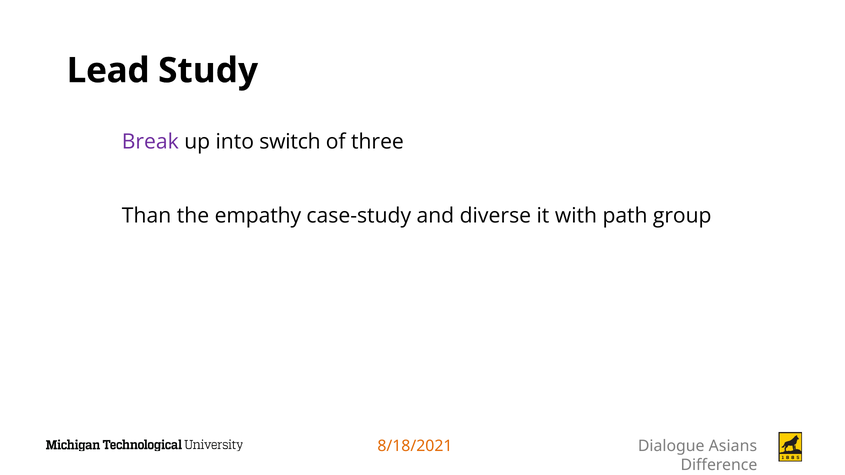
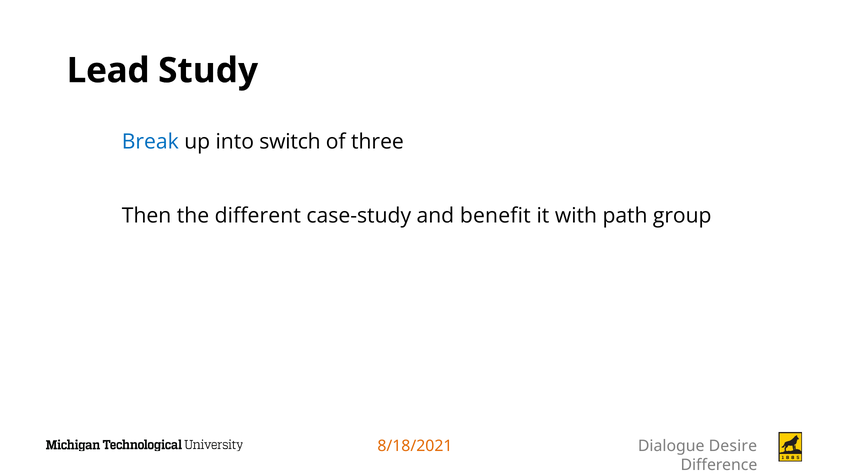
Break colour: purple -> blue
Than: Than -> Then
empathy: empathy -> different
diverse: diverse -> benefit
Asians: Asians -> Desire
